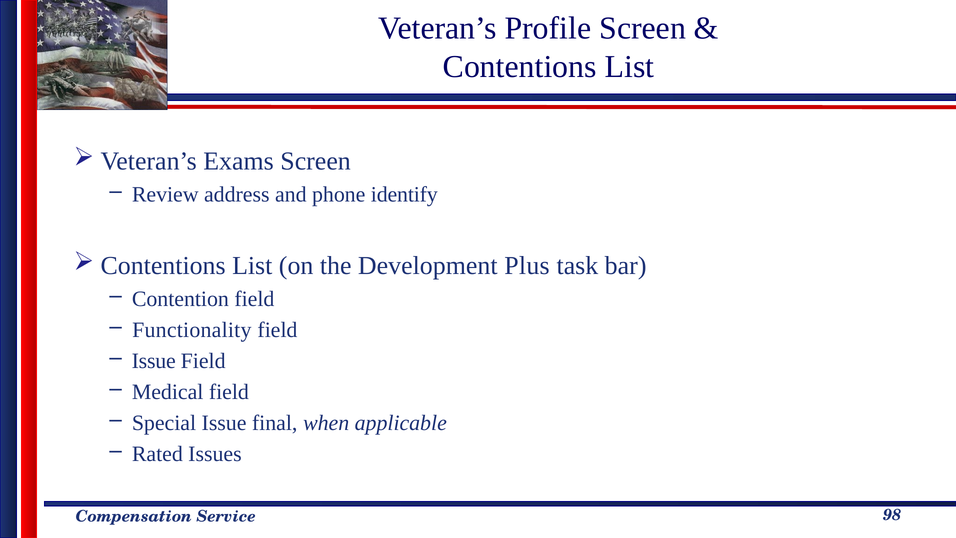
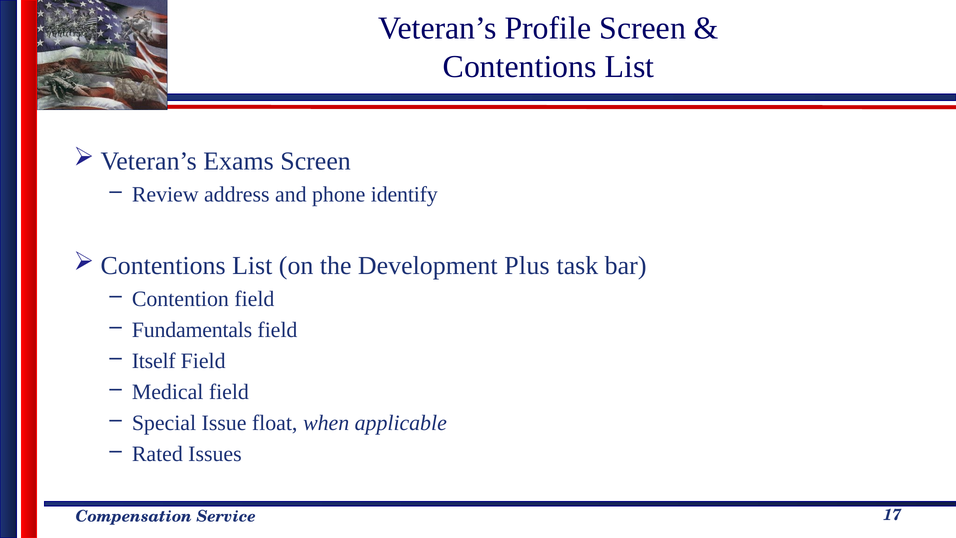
Functionality: Functionality -> Fundamentals
Issue at (154, 361): Issue -> Itself
final: final -> float
98: 98 -> 17
